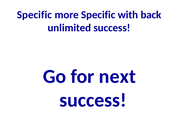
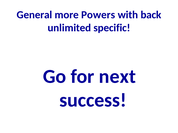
Specific at (34, 15): Specific -> General
more Specific: Specific -> Powers
unlimited success: success -> specific
